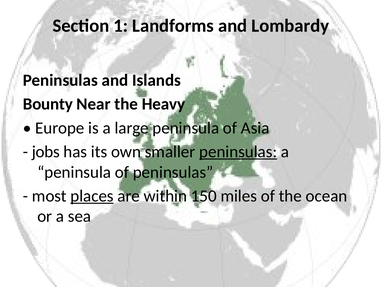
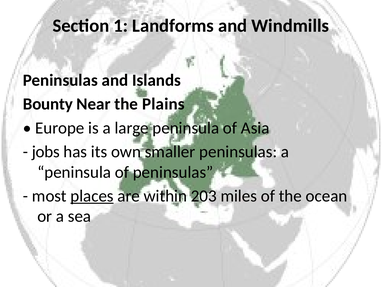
Lombardy: Lombardy -> Windmills
Heavy: Heavy -> Plains
peninsulas at (238, 151) underline: present -> none
150: 150 -> 203
